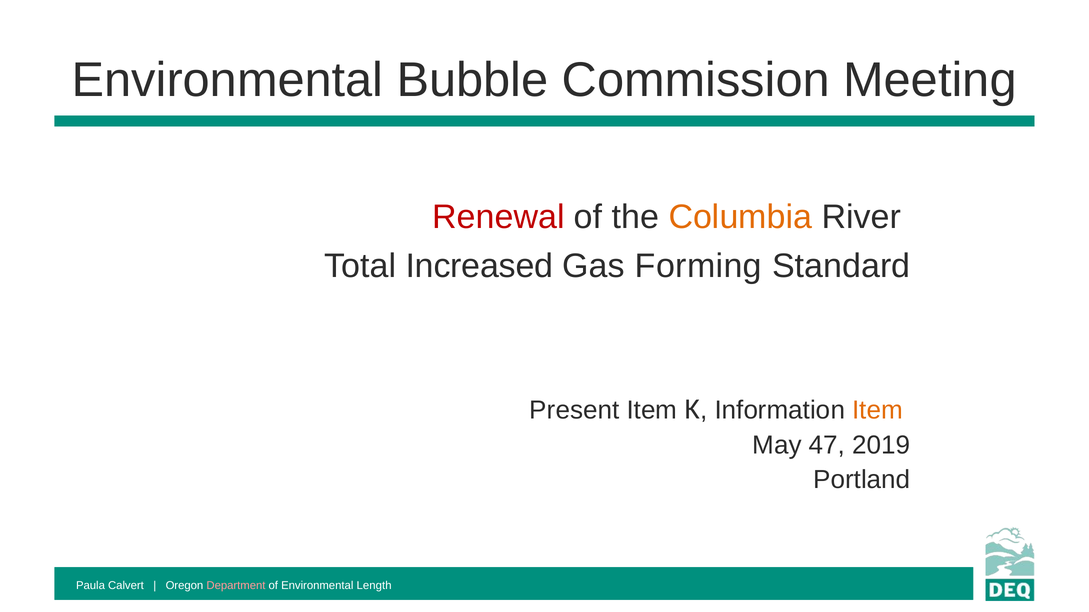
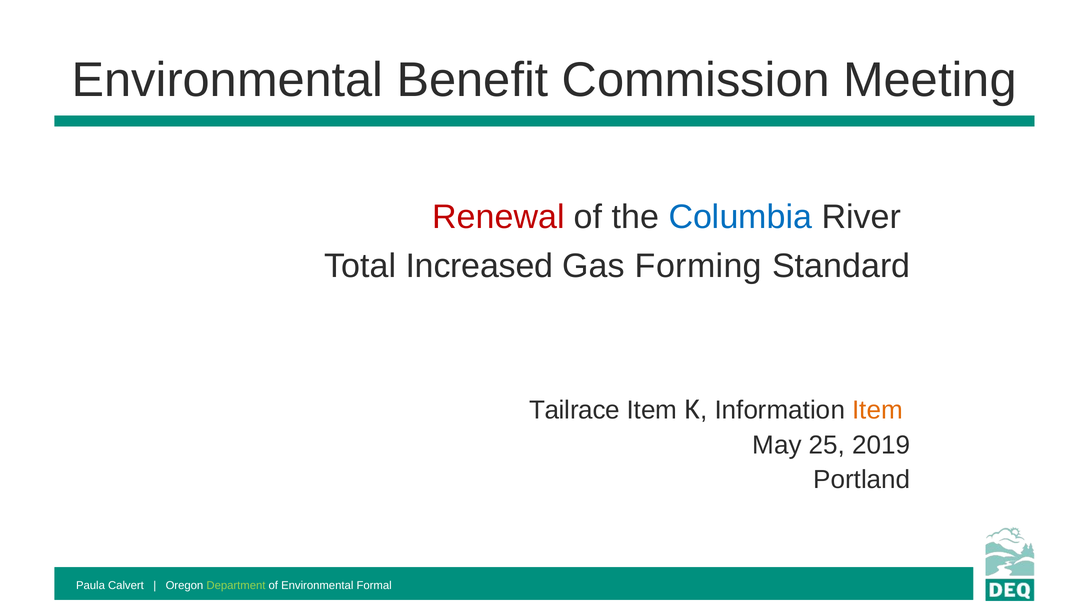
Bubble: Bubble -> Benefit
Columbia colour: orange -> blue
Present: Present -> Tailrace
47: 47 -> 25
Department colour: pink -> light green
Length: Length -> Formal
